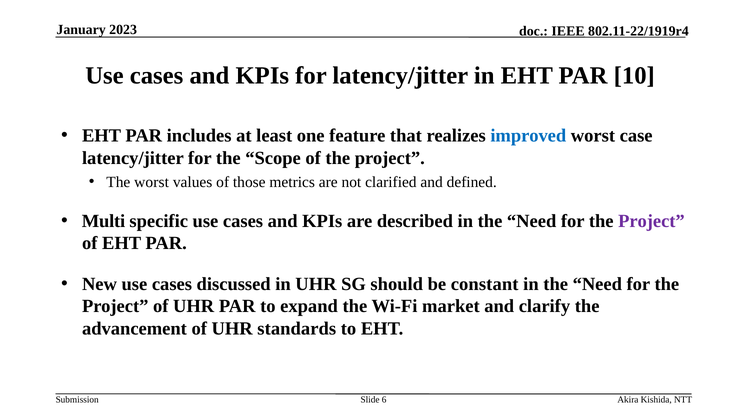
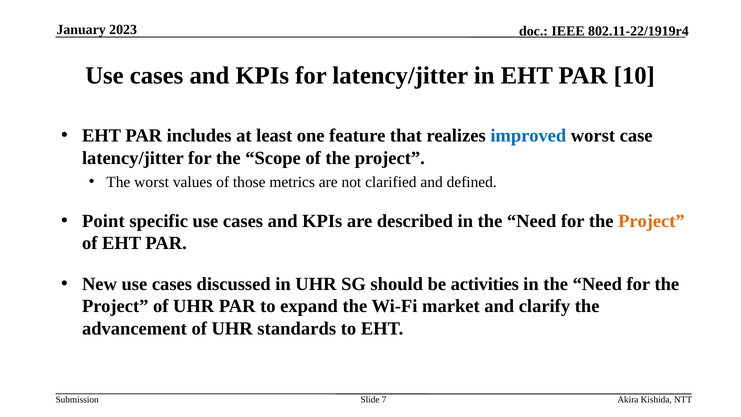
Multi: Multi -> Point
Project at (651, 221) colour: purple -> orange
constant: constant -> activities
6: 6 -> 7
